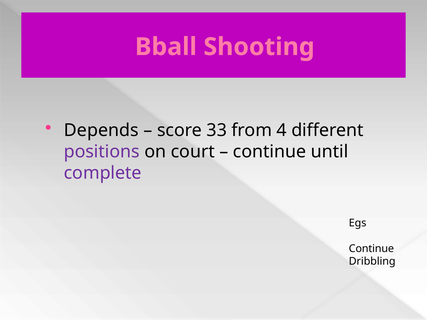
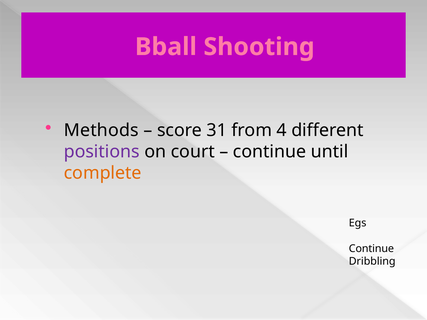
Depends: Depends -> Methods
33: 33 -> 31
complete colour: purple -> orange
